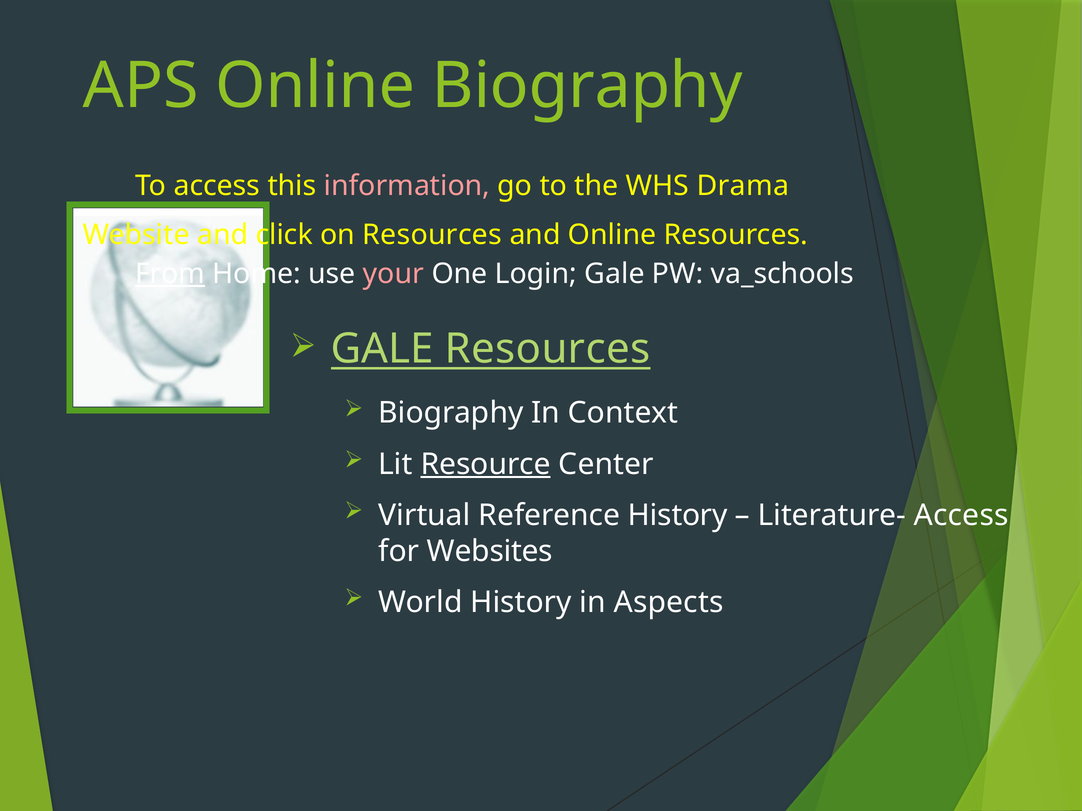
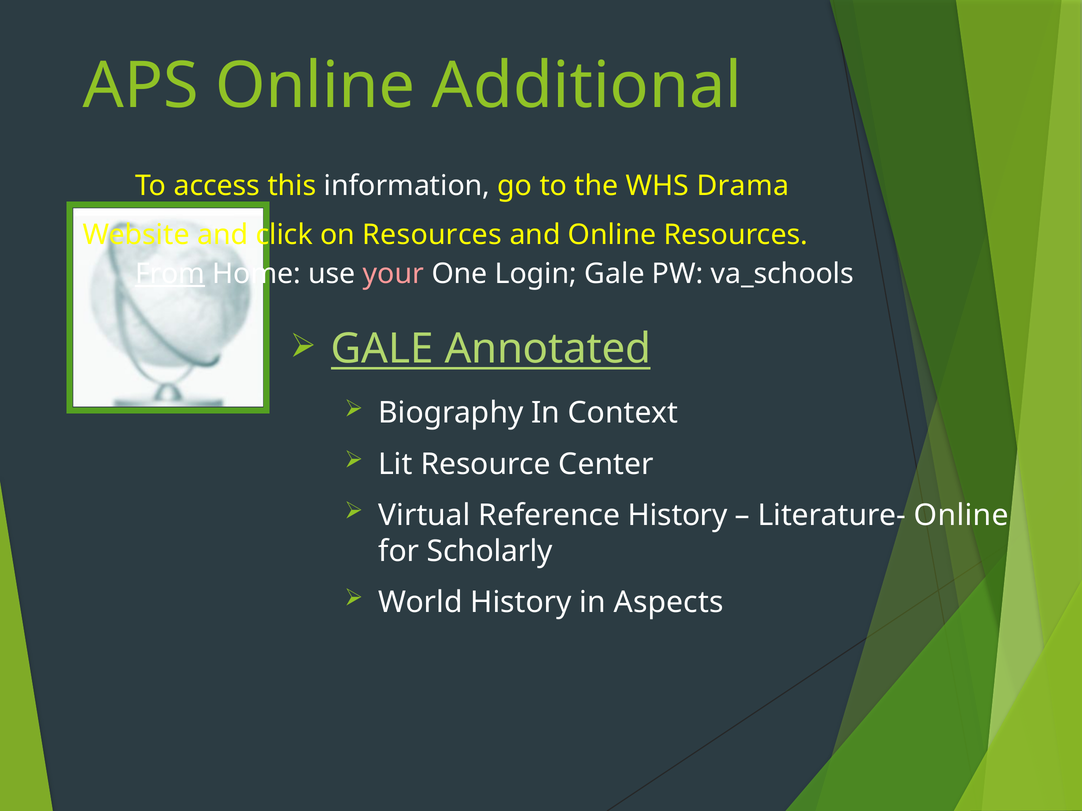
Online Biography: Biography -> Additional
information colour: pink -> white
GALE Resources: Resources -> Annotated
Resource underline: present -> none
Literature- Access: Access -> Online
Websites: Websites -> Scholarly
